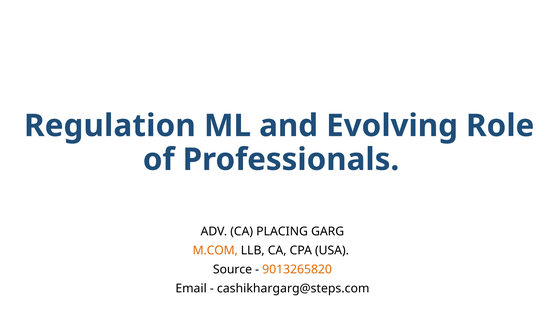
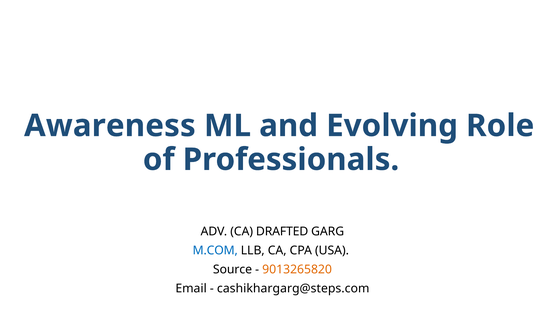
Regulation: Regulation -> Awareness
PLACING: PLACING -> DRAFTED
M.COM colour: orange -> blue
